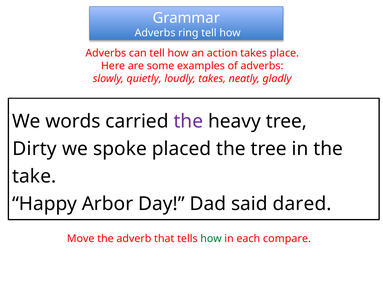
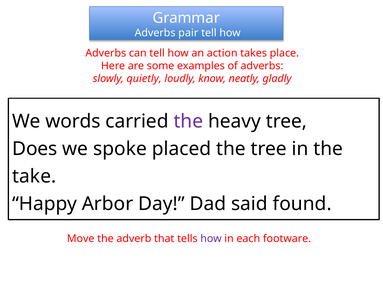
ring: ring -> pair
loudly takes: takes -> know
Dirty: Dirty -> Does
dared: dared -> found
how at (211, 239) colour: green -> purple
compare: compare -> footware
